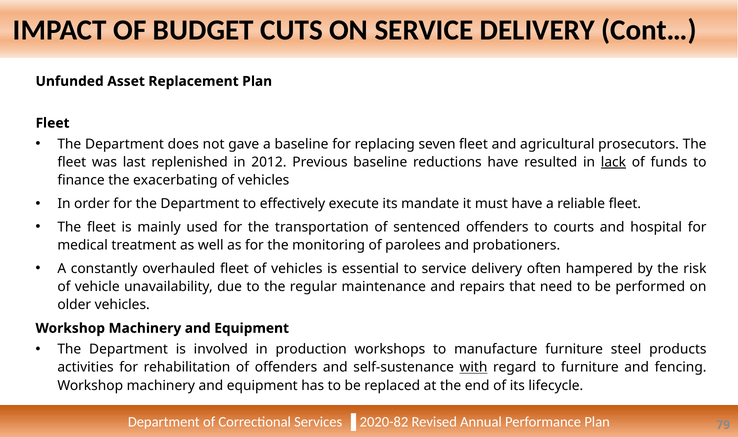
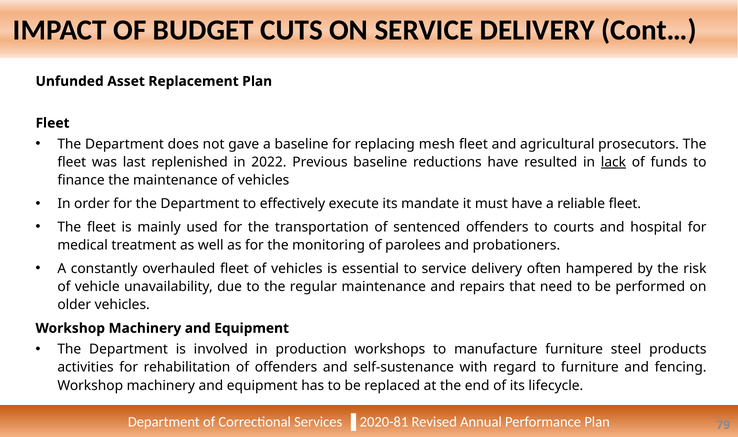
seven: seven -> mesh
2012: 2012 -> 2022
the exacerbating: exacerbating -> maintenance
with underline: present -> none
2020-82: 2020-82 -> 2020-81
